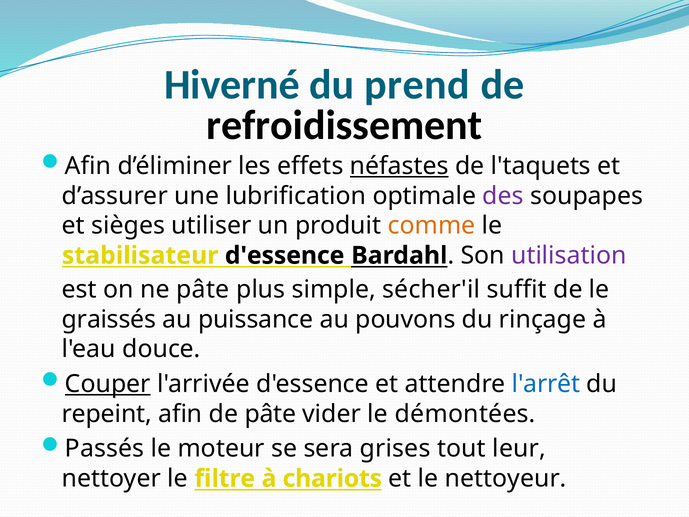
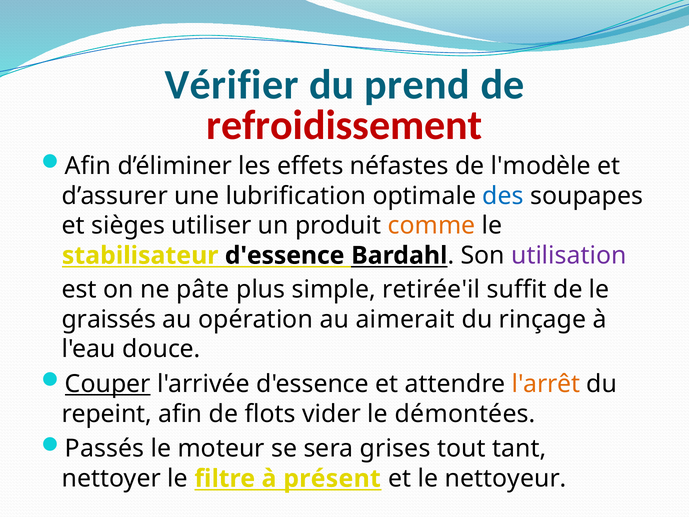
Hiverné: Hiverné -> Vérifier
refroidissement colour: black -> red
néfastes underline: present -> none
l'taquets: l'taquets -> l'modèle
des colour: purple -> blue
sécher'il: sécher'il -> retirée'il
puissance: puissance -> opération
pouvons: pouvons -> aimerait
l'arrêt colour: blue -> orange
de pâte: pâte -> flots
leur: leur -> tant
chariots: chariots -> présent
